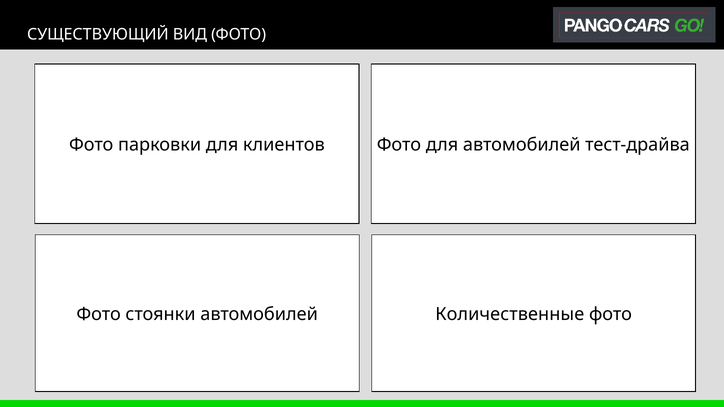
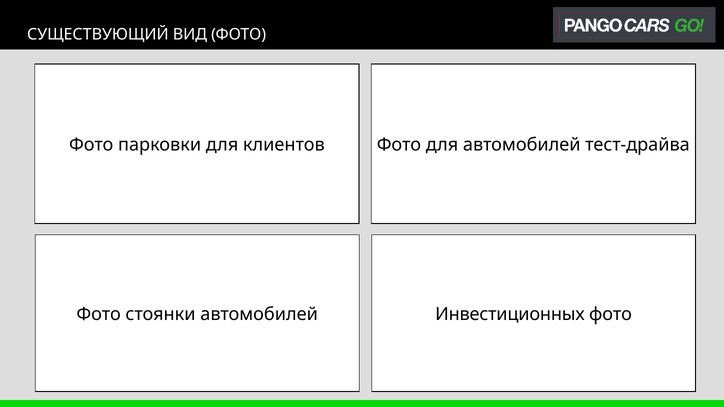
Количественные: Количественные -> Инвестиционных
